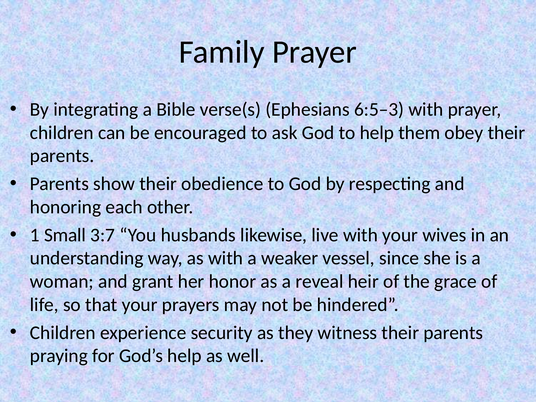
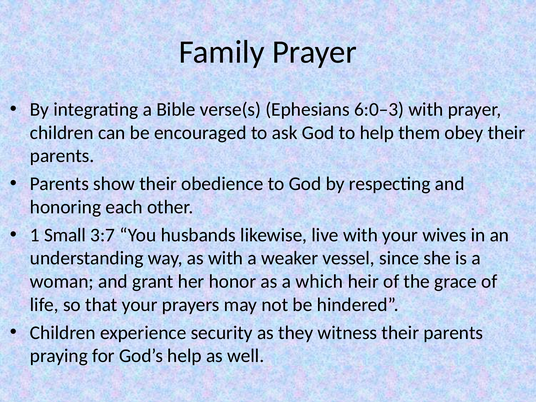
6:5–3: 6:5–3 -> 6:0–3
reveal: reveal -> which
